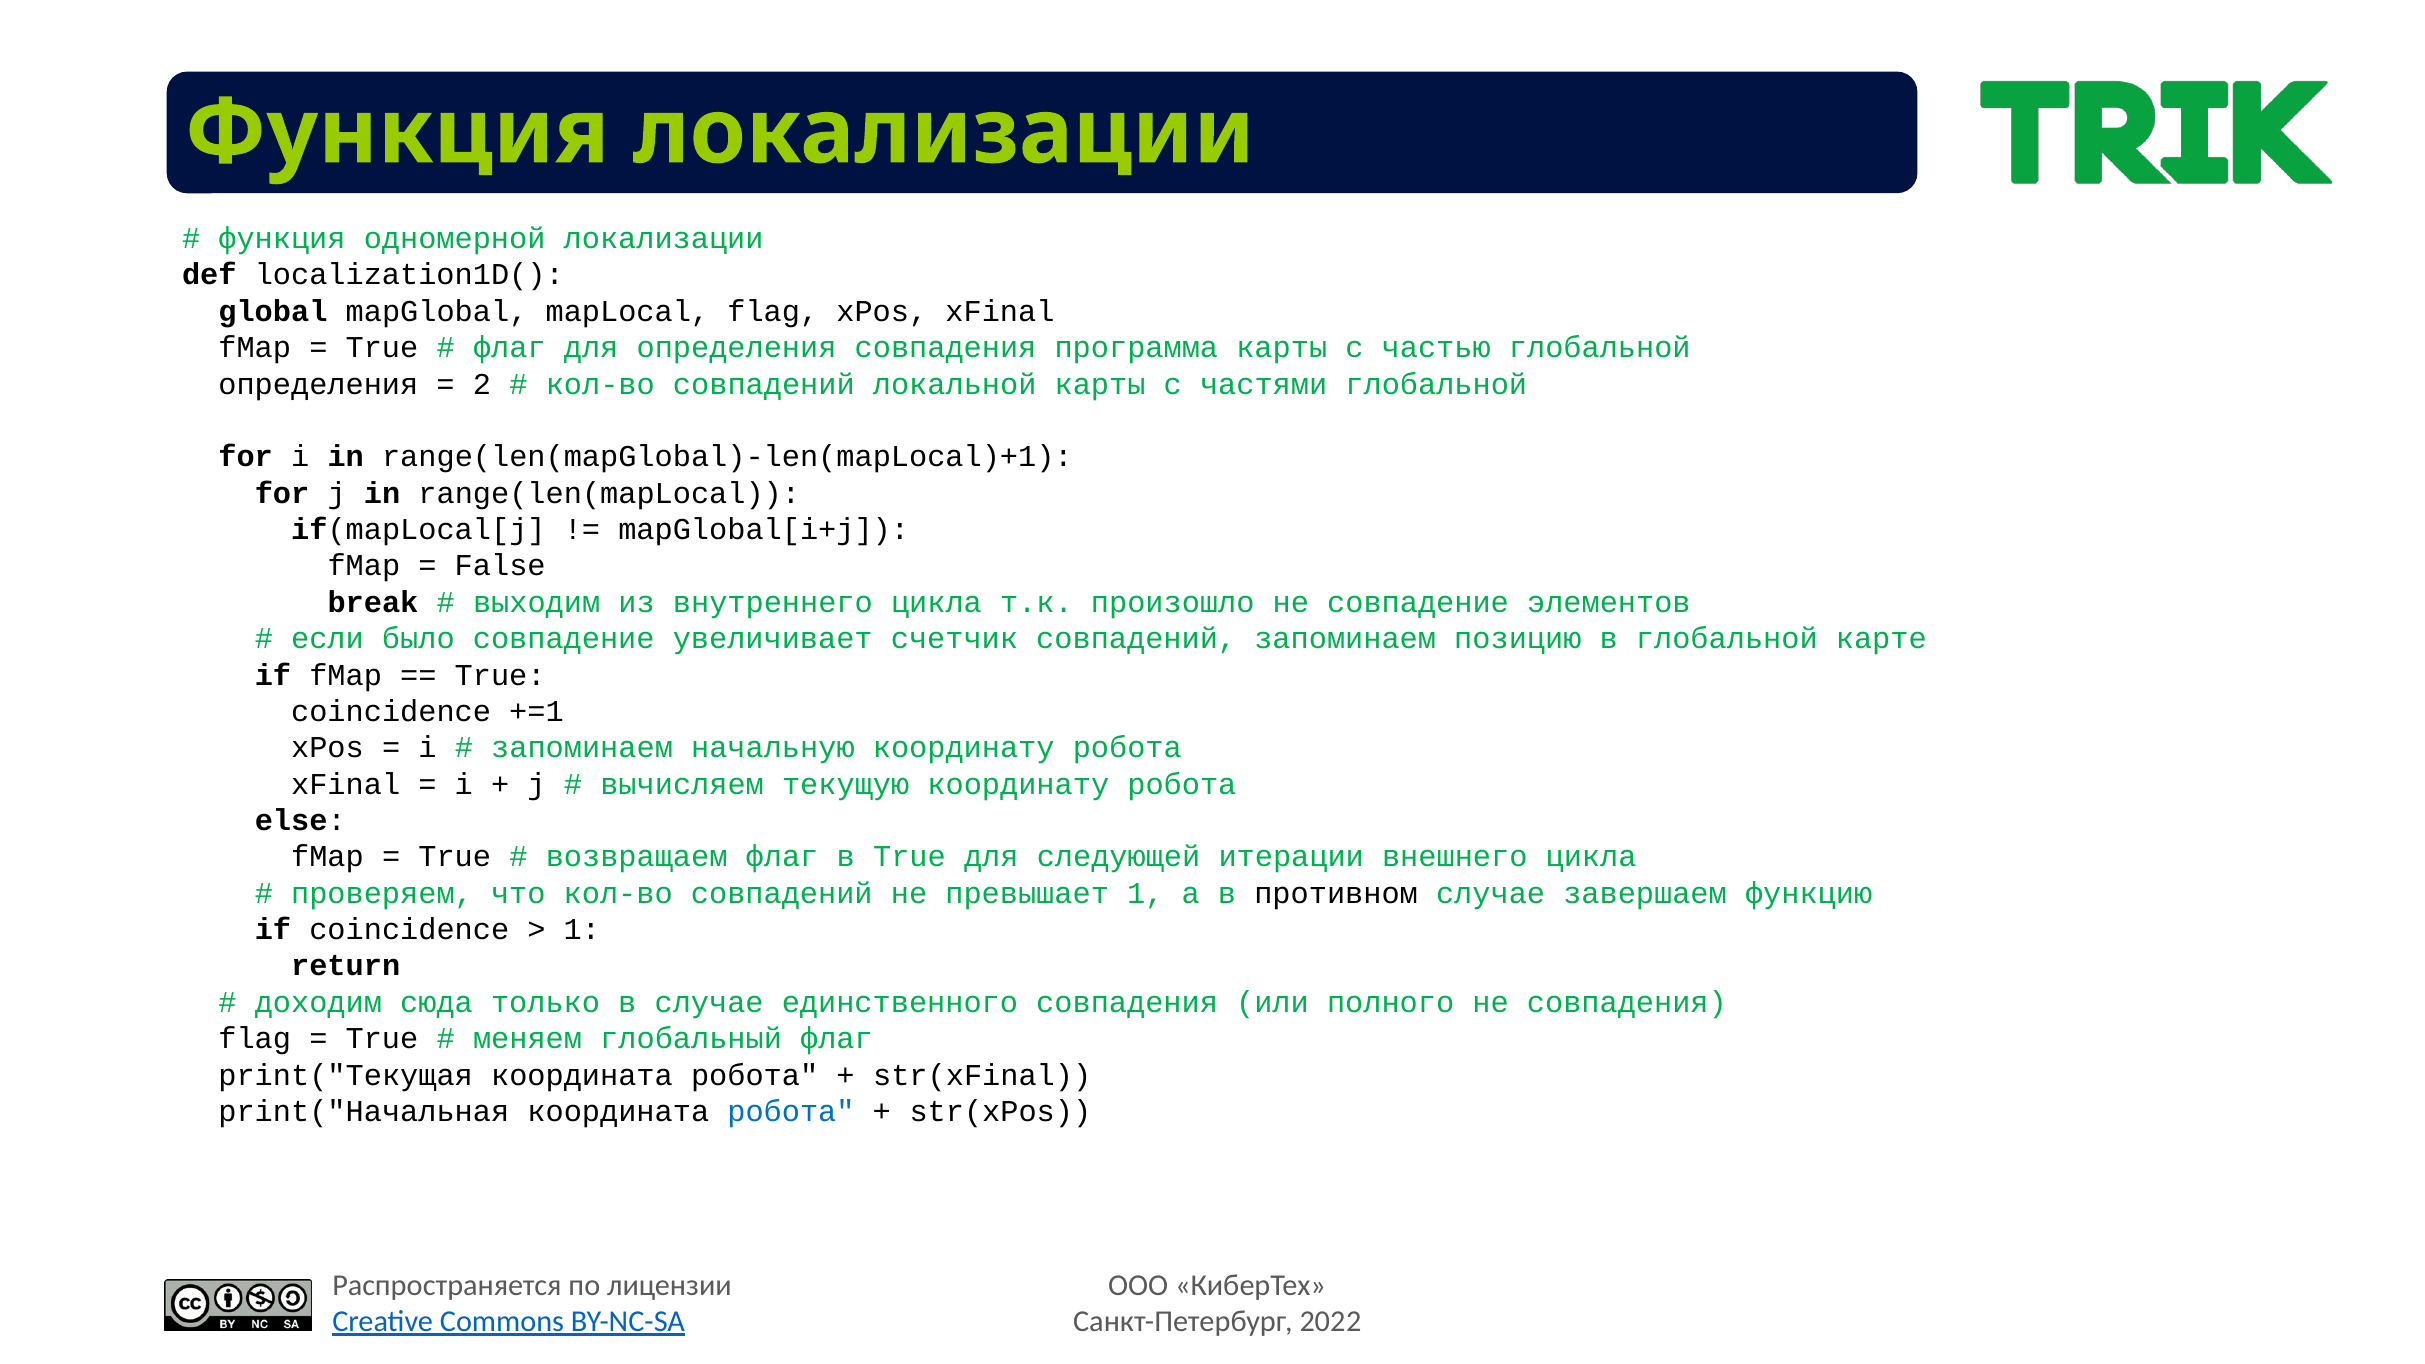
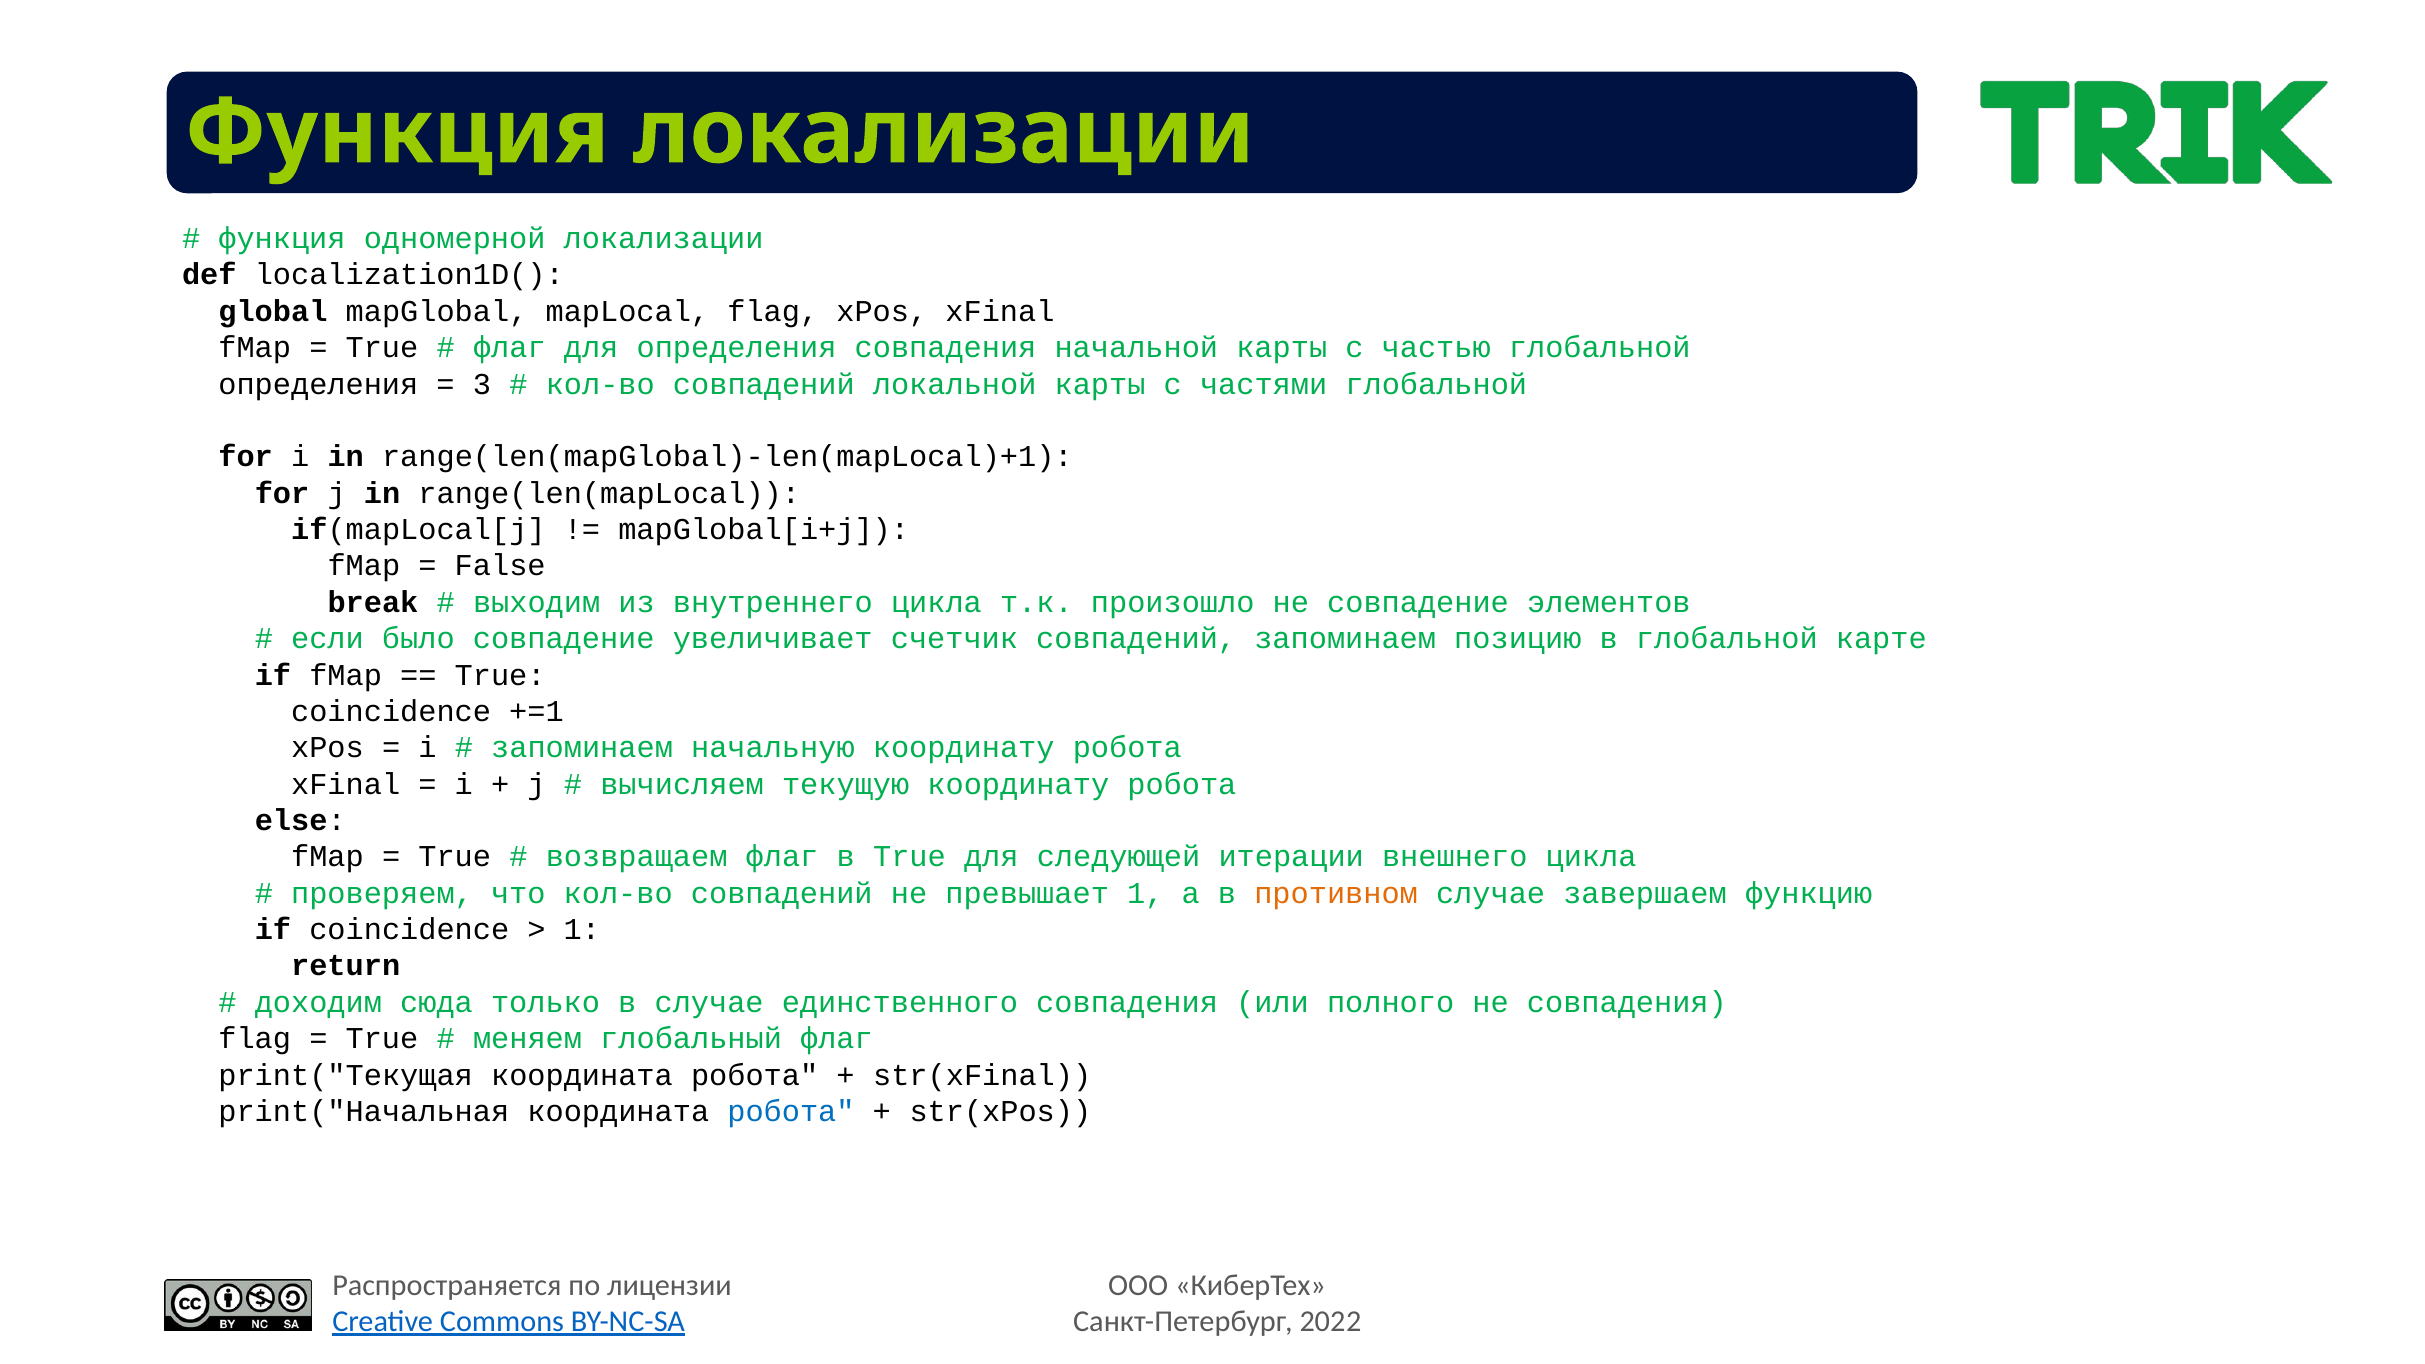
программа: программа -> начальной
2: 2 -> 3
противном colour: black -> orange
